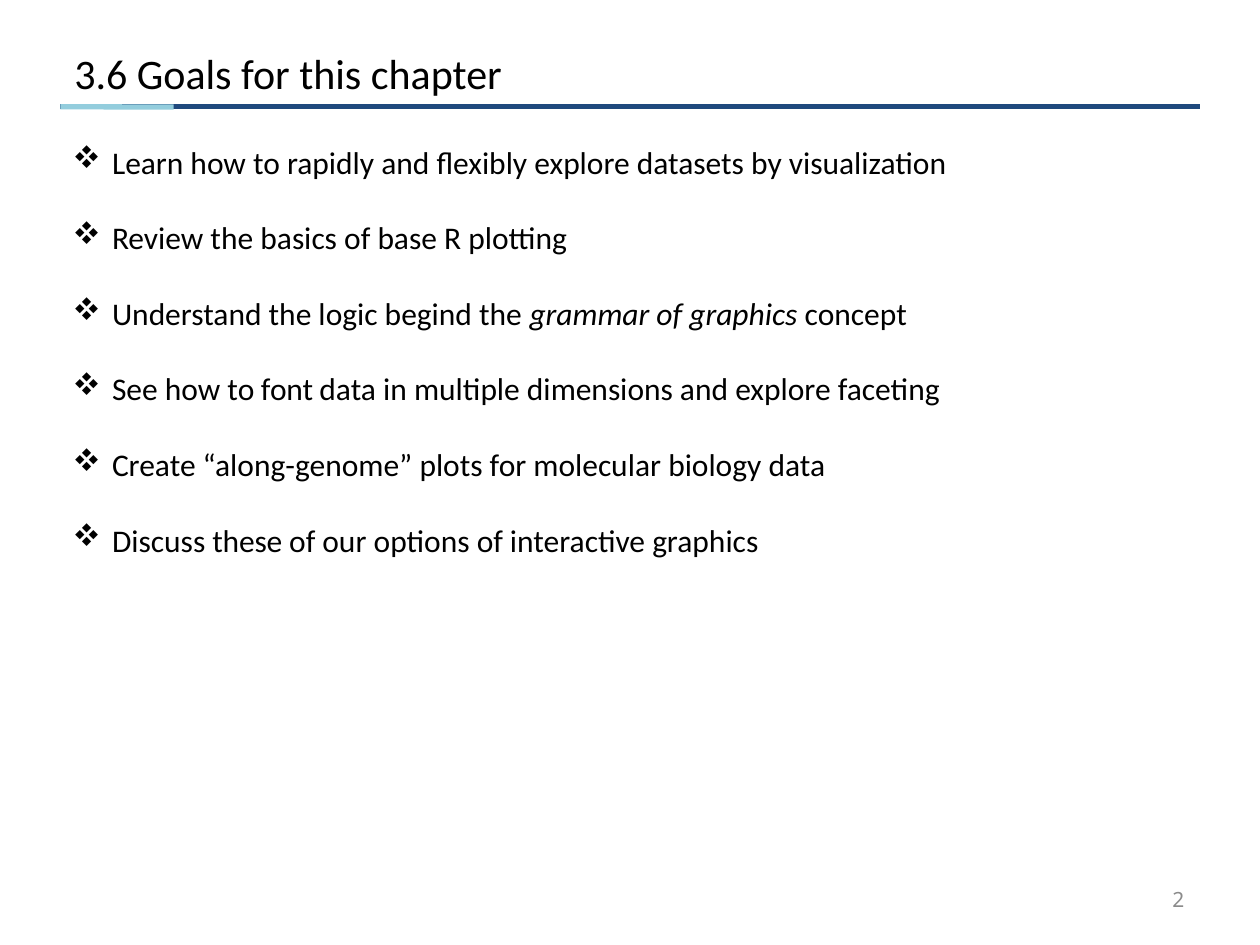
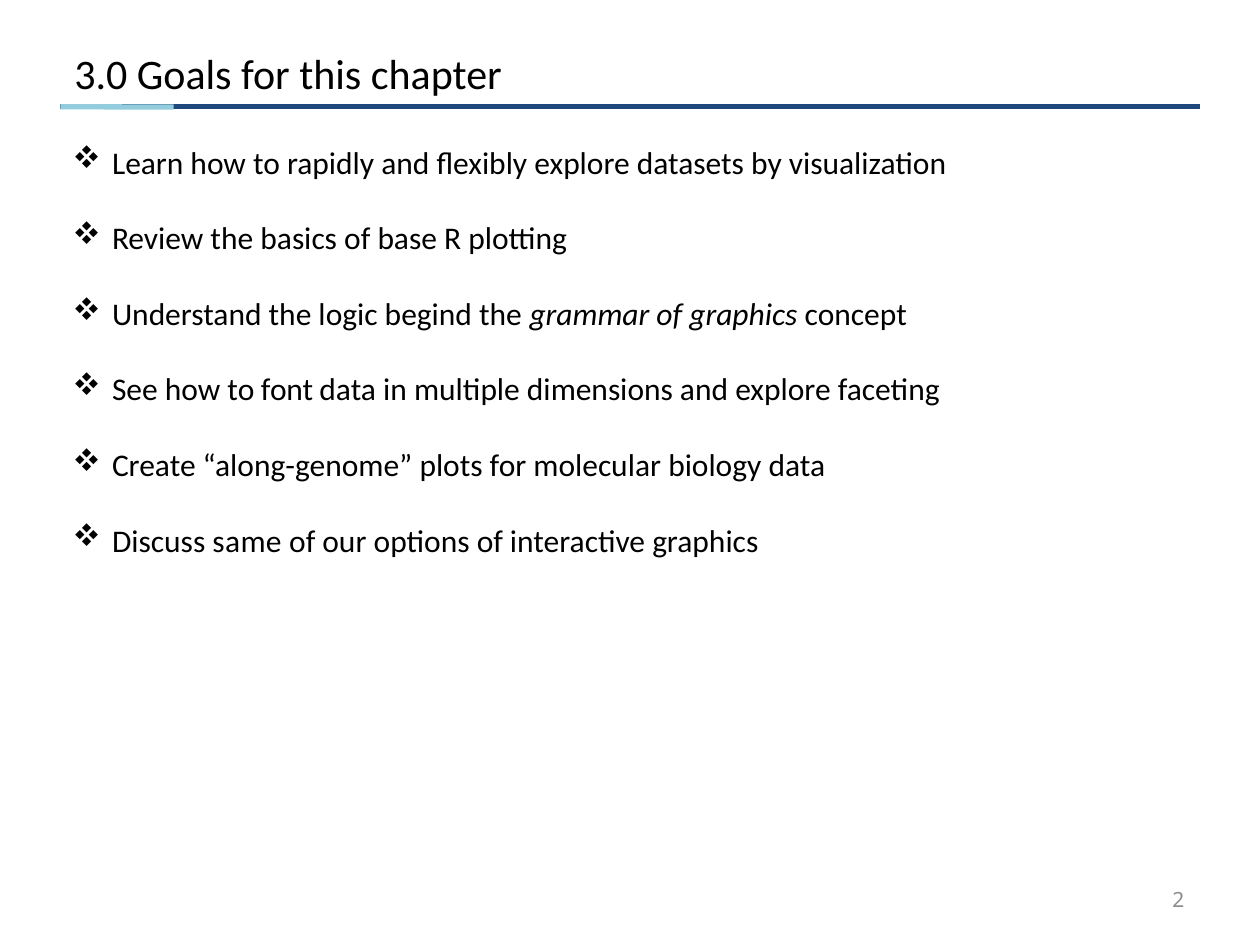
3.6: 3.6 -> 3.0
these: these -> same
